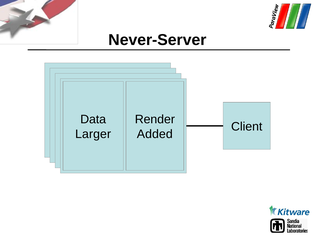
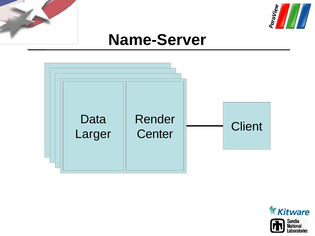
Never-Server: Never-Server -> Name-Server
Added: Added -> Center
